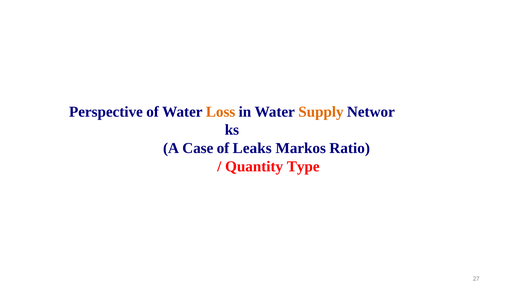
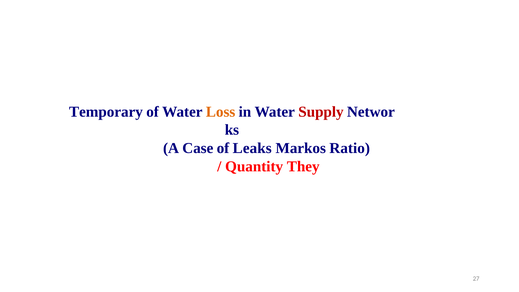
Perspective: Perspective -> Temporary
Supply colour: orange -> red
Type: Type -> They
